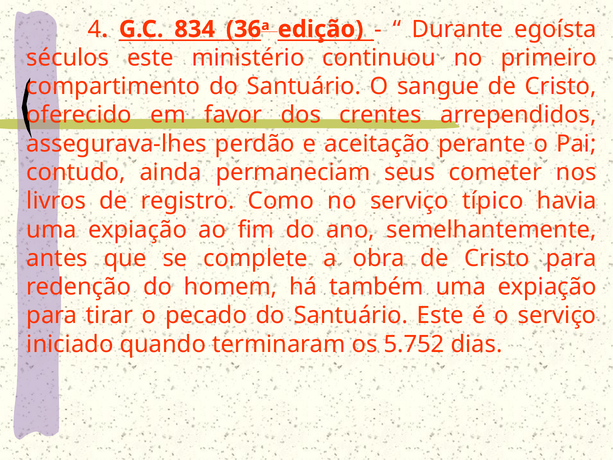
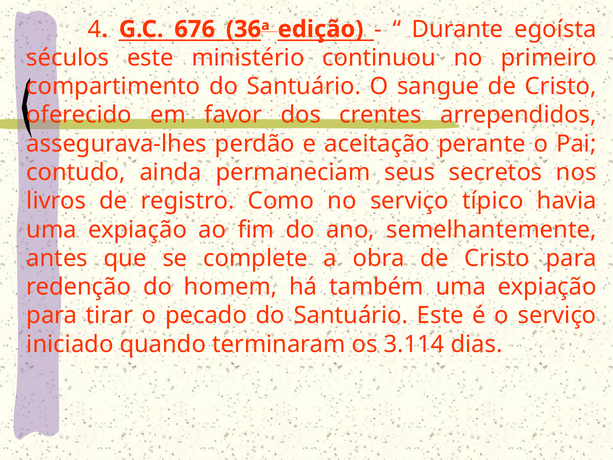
834: 834 -> 676
cometer: cometer -> secretos
5.752: 5.752 -> 3.114
